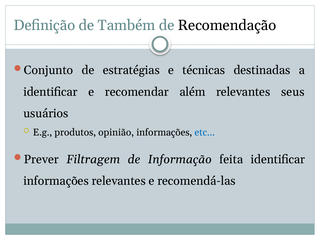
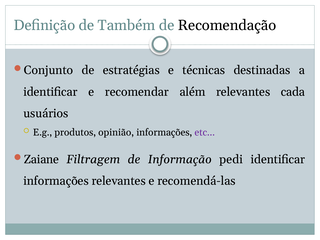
seus: seus -> cada
etc colour: blue -> purple
Prever: Prever -> Zaiane
feita: feita -> pedi
